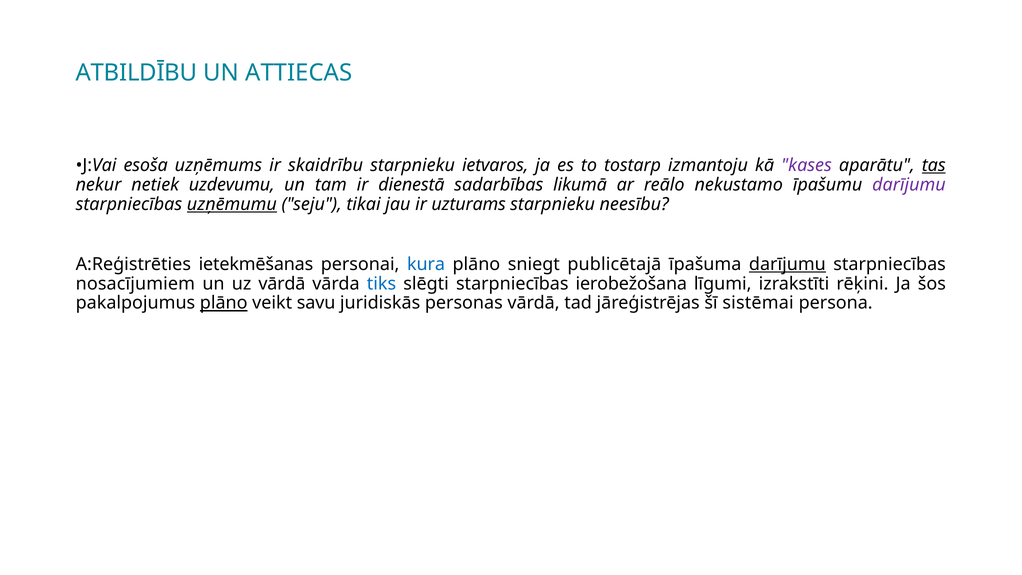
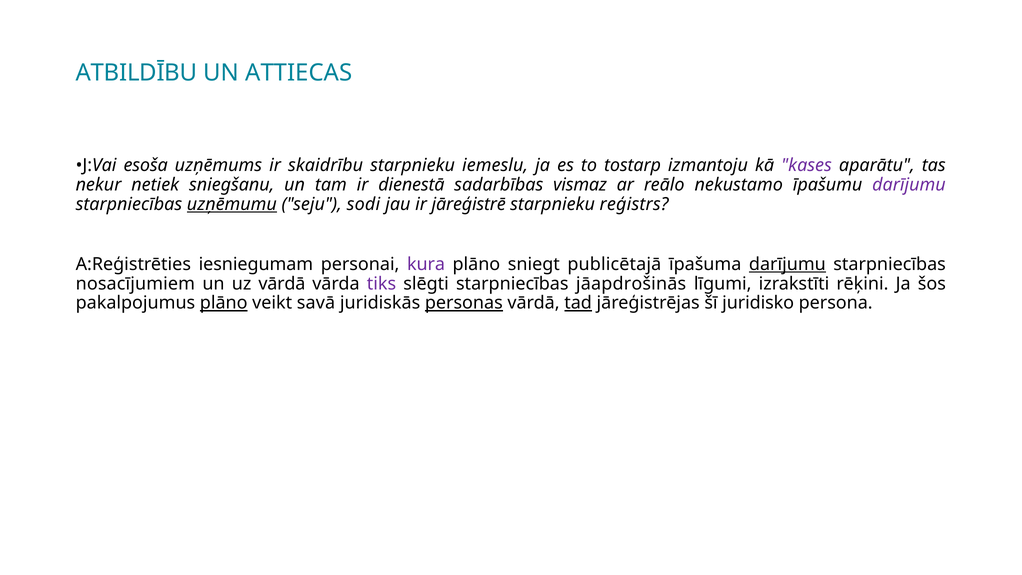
ietvaros: ietvaros -> iemeslu
tas underline: present -> none
uzdevumu: uzdevumu -> sniegšanu
likumā: likumā -> vismaz
tikai: tikai -> sodi
uzturams: uzturams -> jāreģistrē
neesību: neesību -> reģistrs
ietekmēšanas: ietekmēšanas -> iesniegumam
kura colour: blue -> purple
tiks colour: blue -> purple
ierobežošana: ierobežošana -> jāapdrošinās
savu: savu -> savā
personas underline: none -> present
tad underline: none -> present
sistēmai: sistēmai -> juridisko
